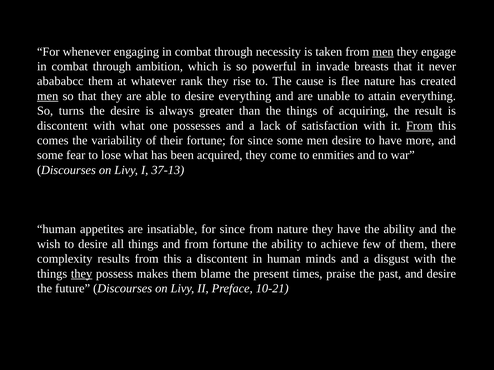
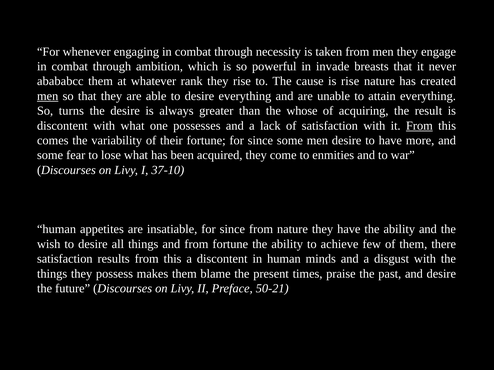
men at (383, 52) underline: present -> none
is flee: flee -> rise
than the things: things -> whose
37-13: 37-13 -> 37-10
complexity at (65, 259): complexity -> satisfaction
they at (82, 274) underline: present -> none
10-21: 10-21 -> 50-21
